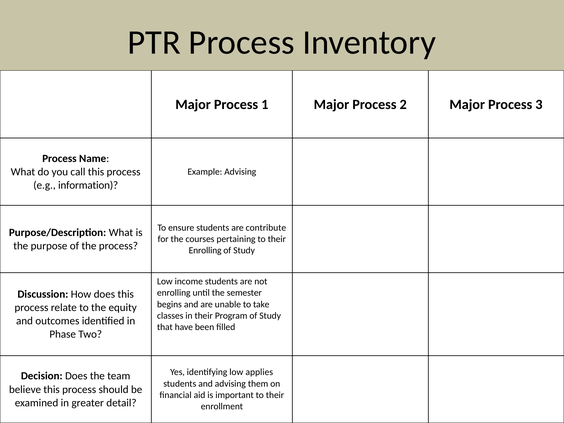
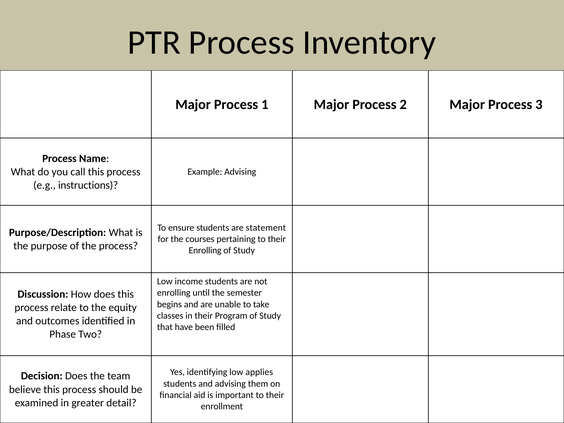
information: information -> instructions
contribute: contribute -> statement
